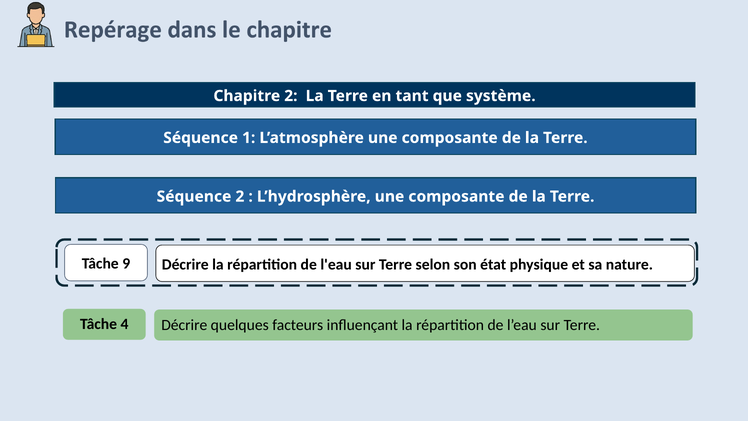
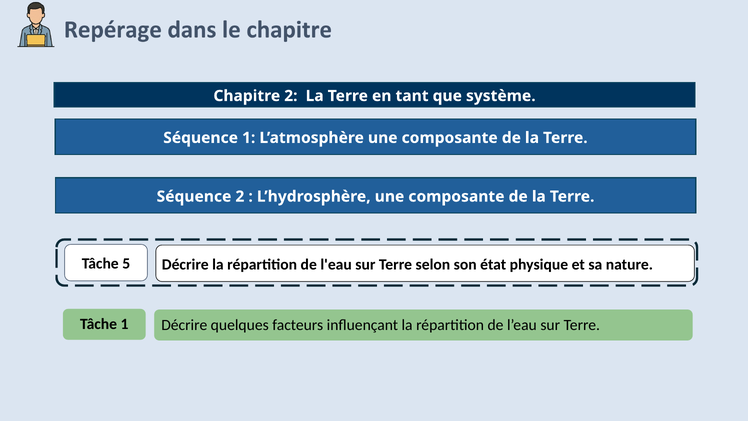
9: 9 -> 5
Tâche 4: 4 -> 1
